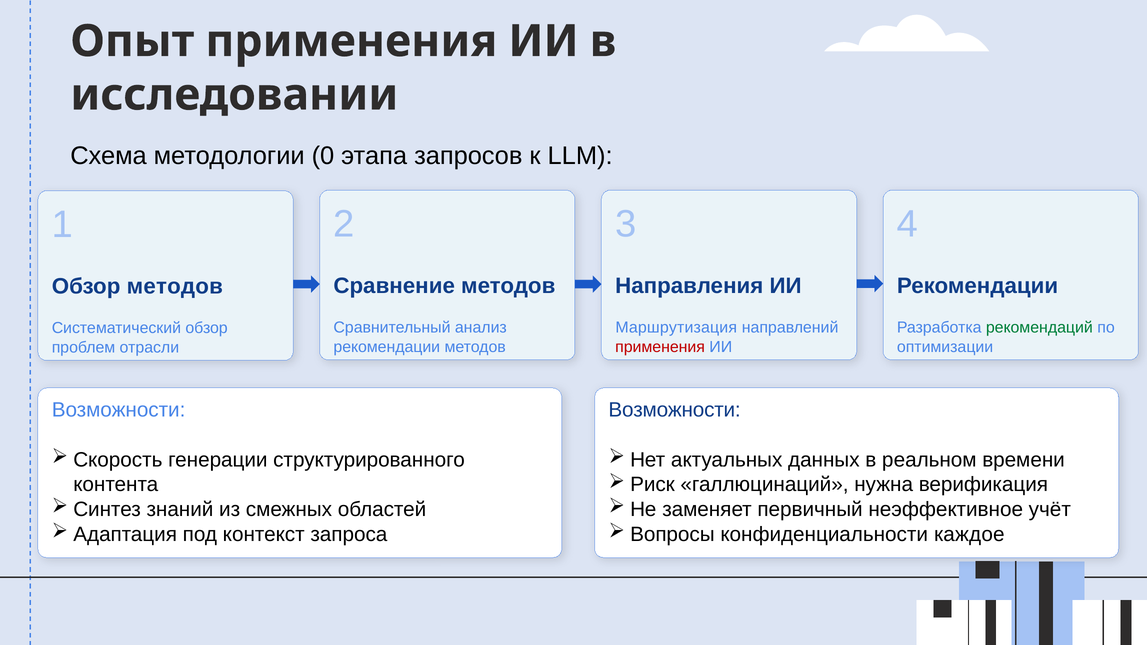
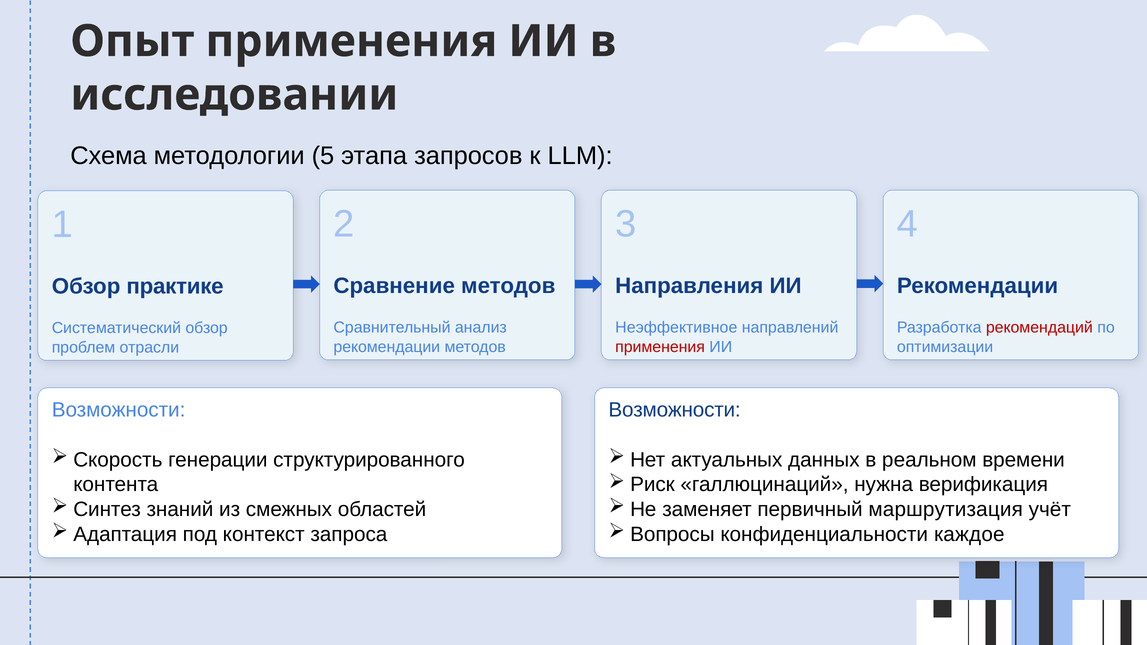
0: 0 -> 5
Обзор методов: методов -> практике
Маршрутизация: Маршрутизация -> Неэффективное
рекомендаций colour: green -> red
неэффективное: неэффективное -> маршрутизация
